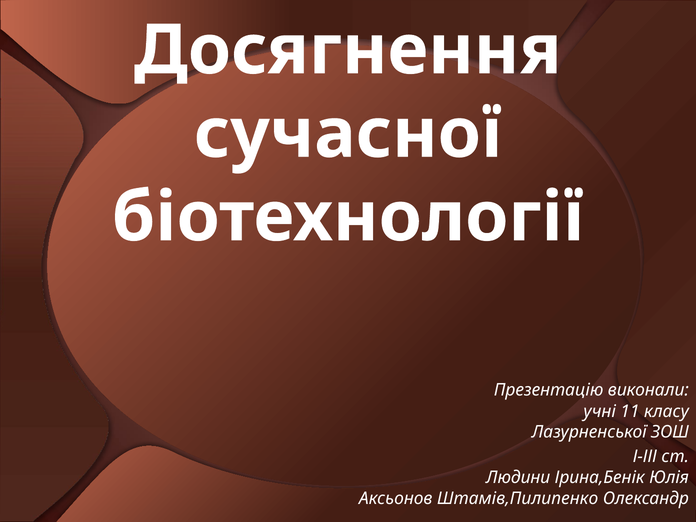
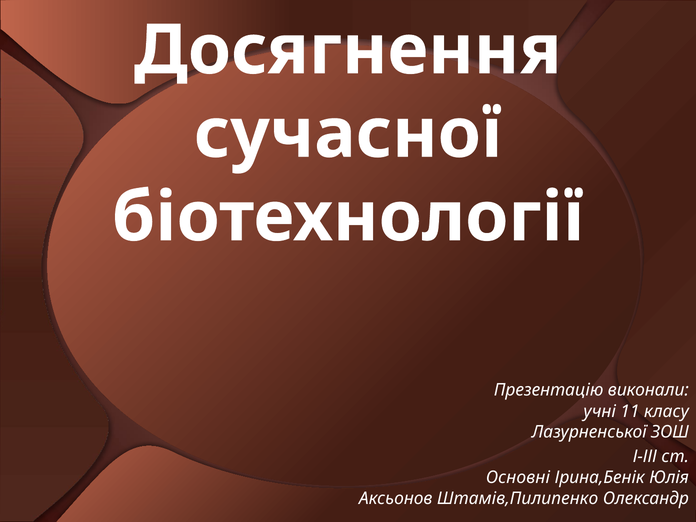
Людини: Людини -> Основні
